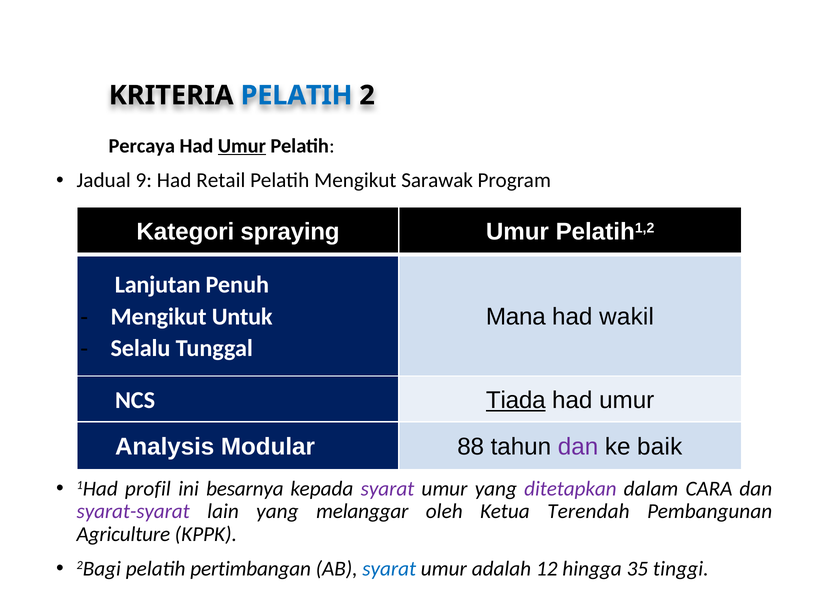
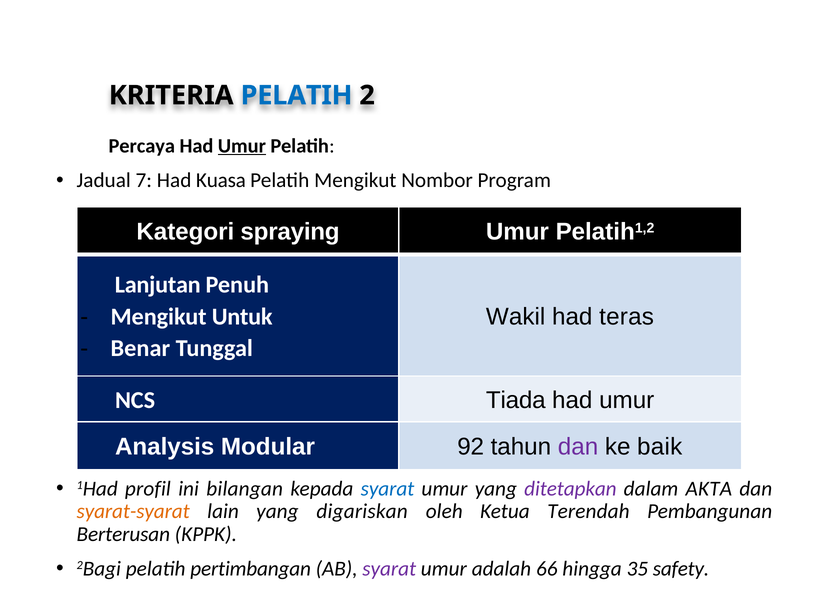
9: 9 -> 7
Retail: Retail -> Kuasa
Sarawak: Sarawak -> Nombor
Mana: Mana -> Wakil
wakil: wakil -> teras
Selalu: Selalu -> Benar
Tiada underline: present -> none
88: 88 -> 92
besarnya: besarnya -> bilangan
syarat at (388, 489) colour: purple -> blue
CARA: CARA -> AKTA
syarat-syarat colour: purple -> orange
melanggar: melanggar -> digariskan
Agriculture: Agriculture -> Berterusan
syarat at (389, 569) colour: blue -> purple
12: 12 -> 66
tinggi: tinggi -> safety
